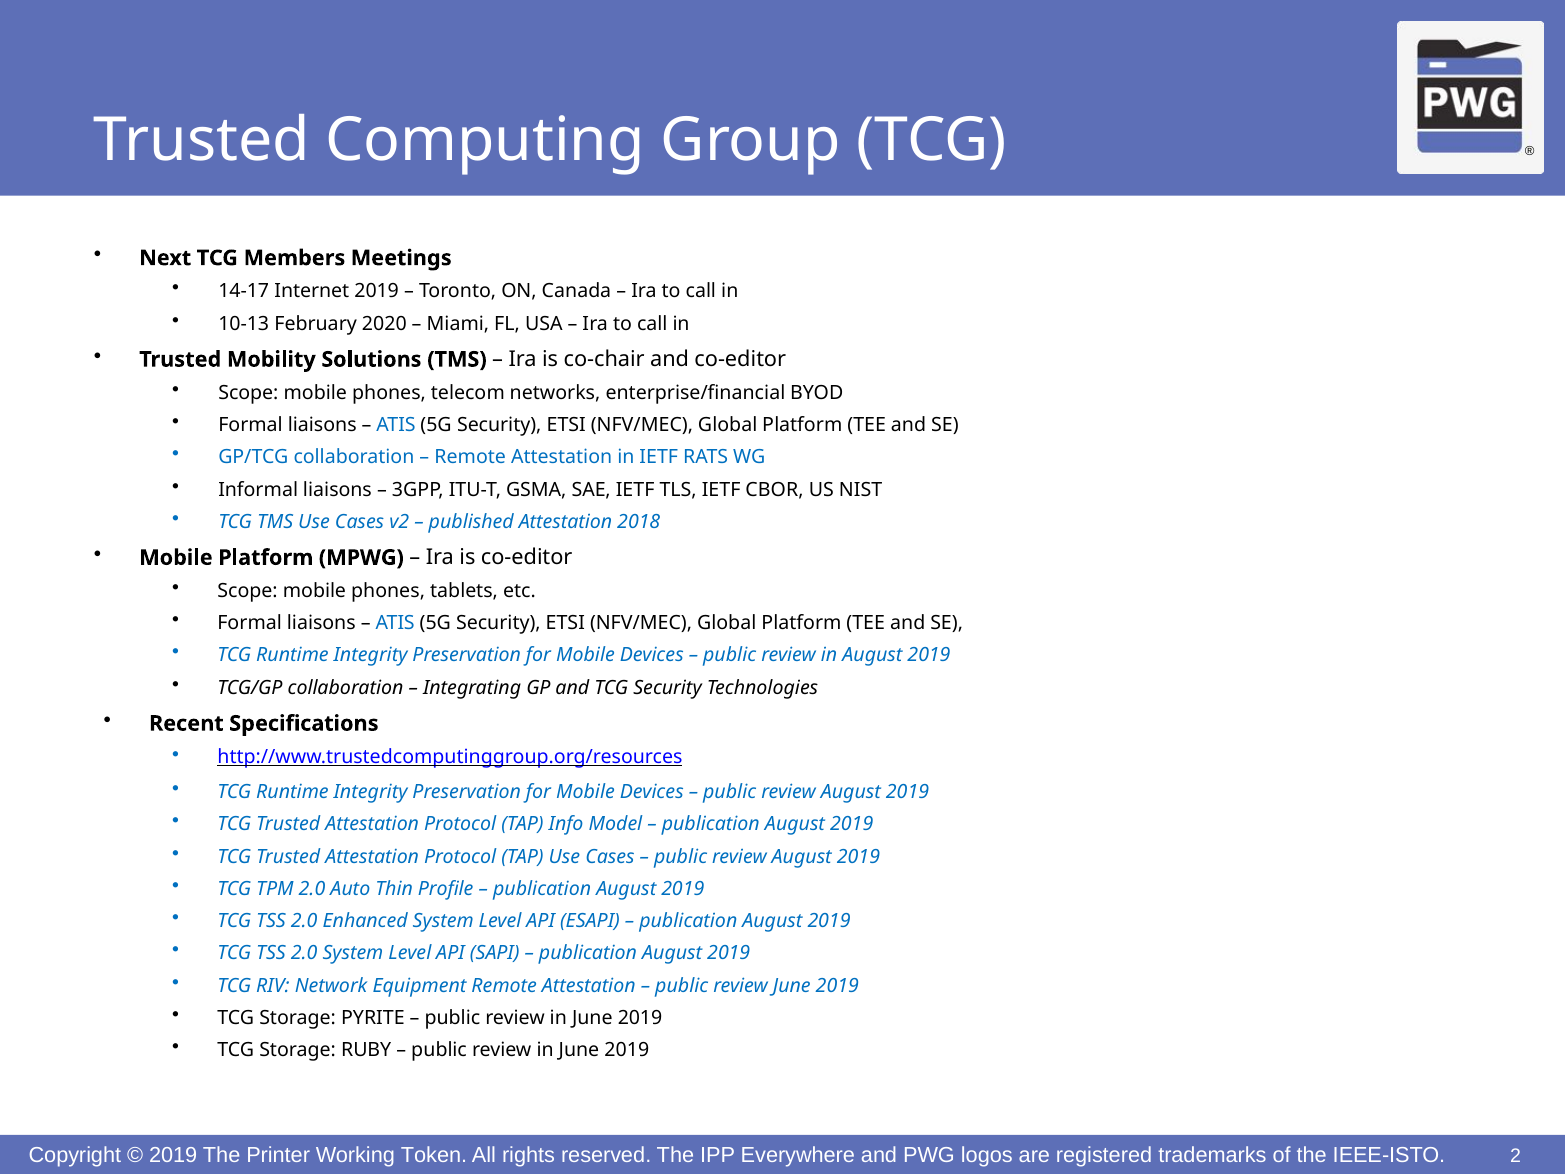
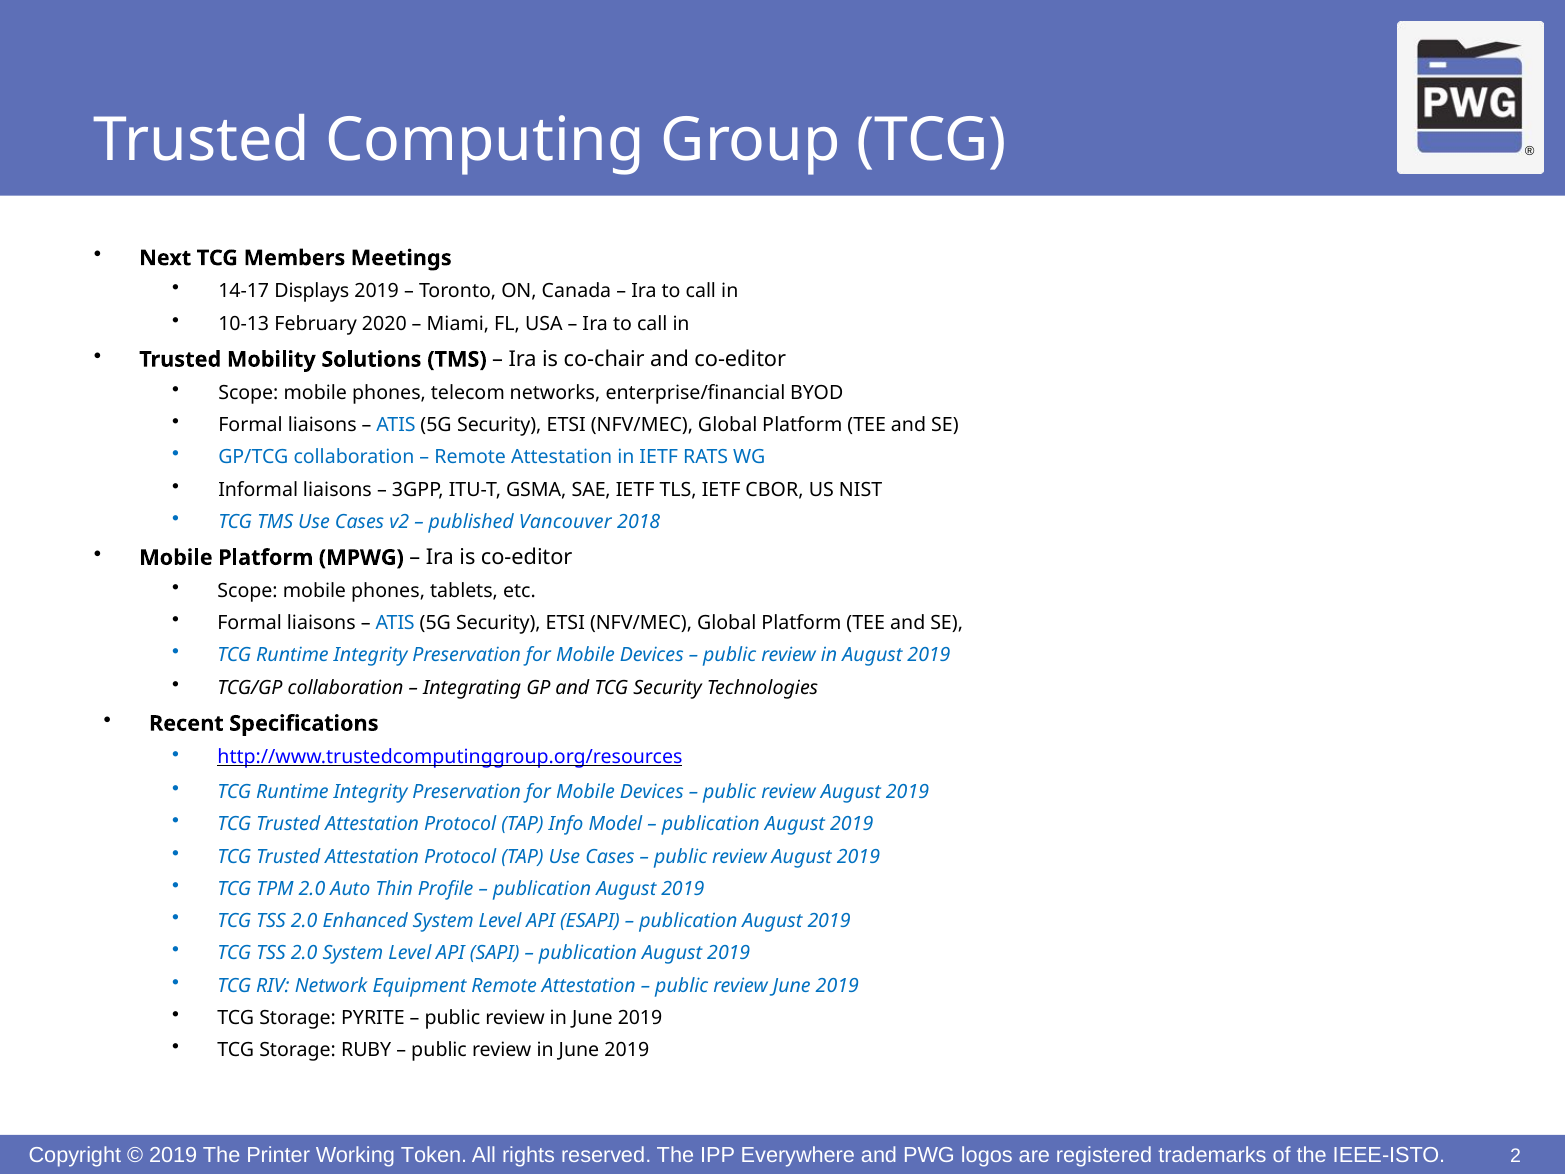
Internet: Internet -> Displays
published Attestation: Attestation -> Vancouver
